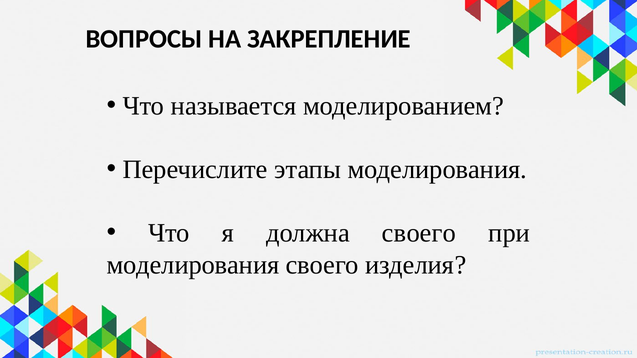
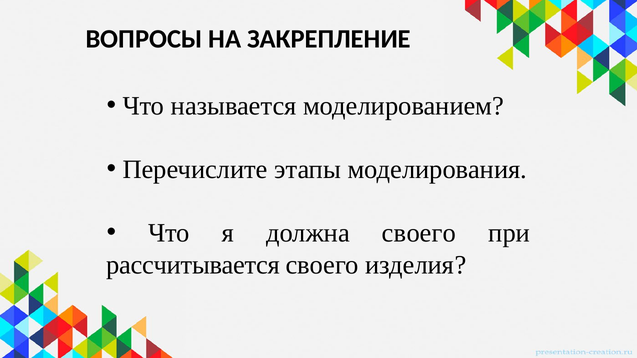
моделирования at (193, 265): моделирования -> рассчитывается
